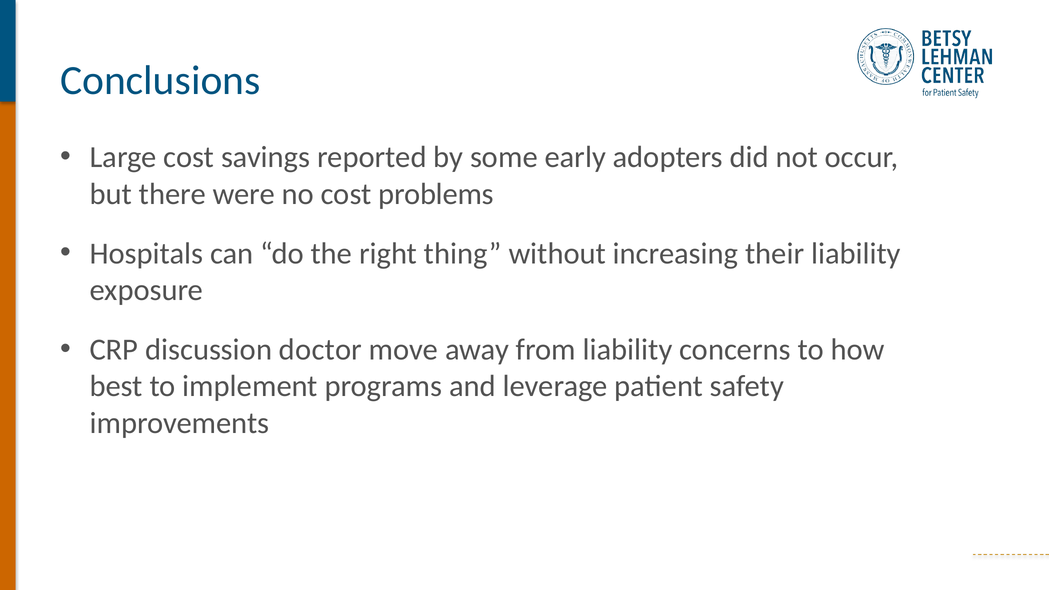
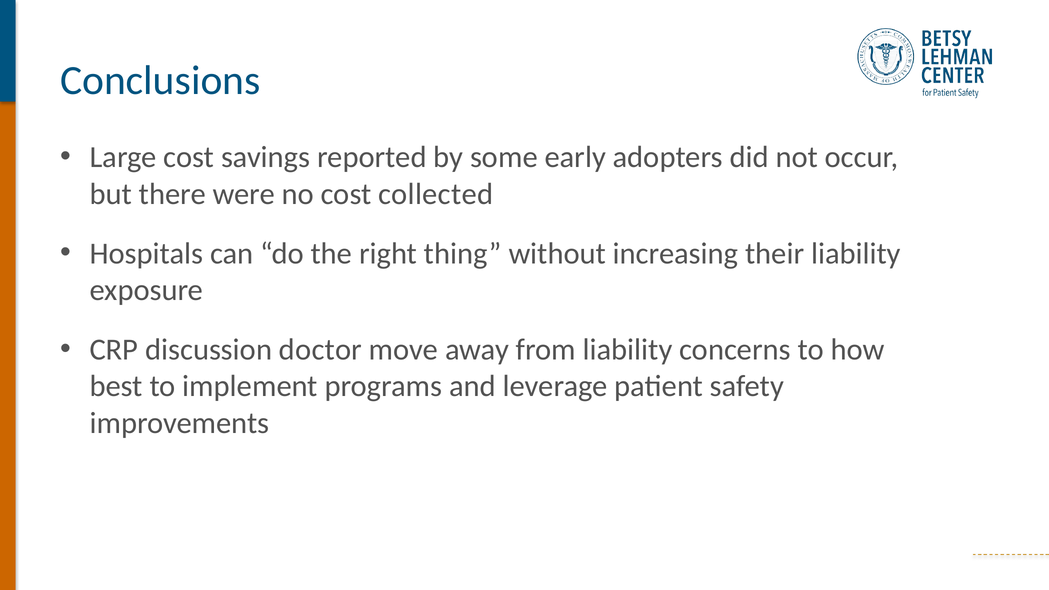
problems: problems -> collected
